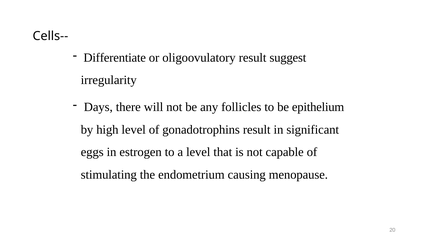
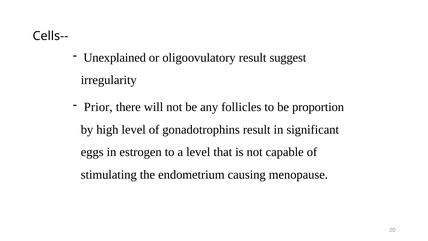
Differentiate: Differentiate -> Unexplained
Days: Days -> Prior
epithelium: epithelium -> proportion
